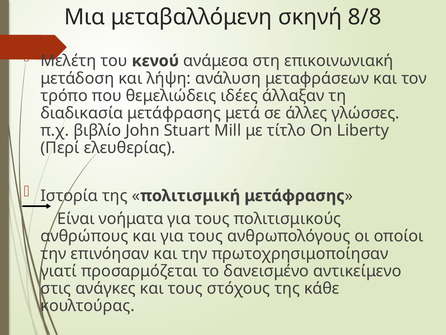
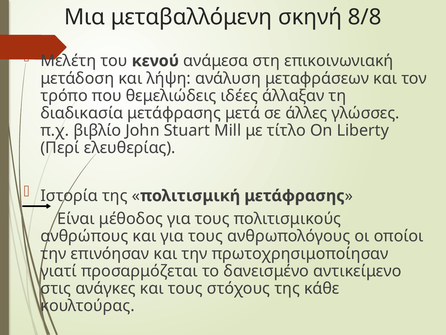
νοήματα: νοήματα -> μέθοδος
